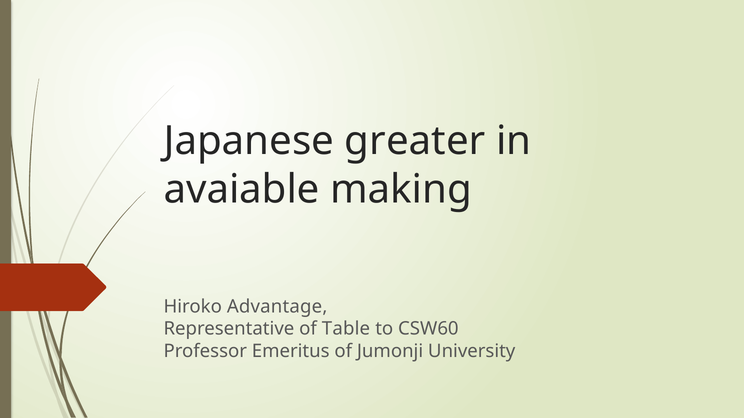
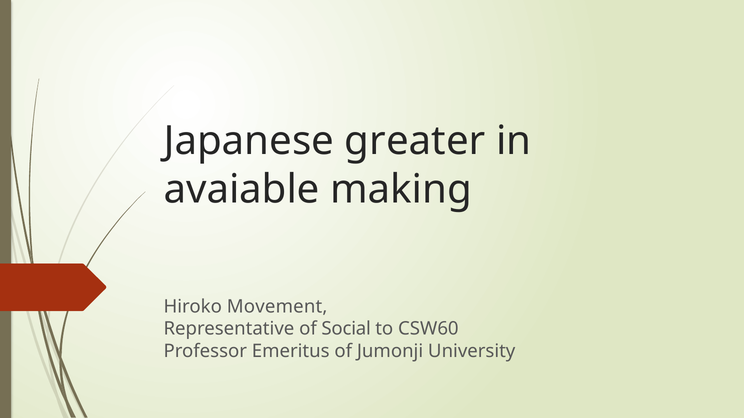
Advantage: Advantage -> Movement
Table: Table -> Social
